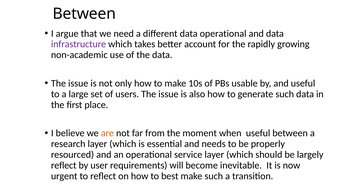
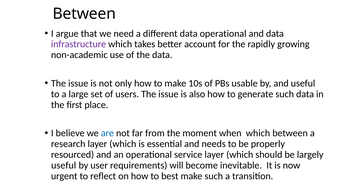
are colour: orange -> blue
when useful: useful -> which
reflect at (64, 165): reflect -> useful
